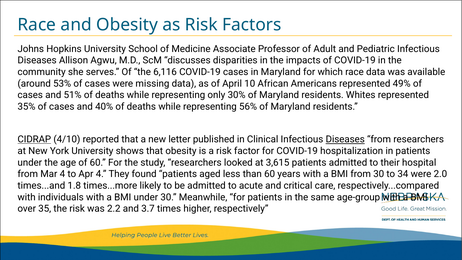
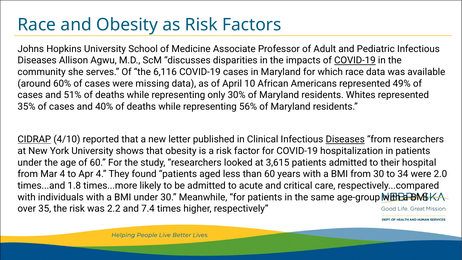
COVID-19 at (355, 60) underline: none -> present
53%: 53% -> 60%
3.7: 3.7 -> 7.4
